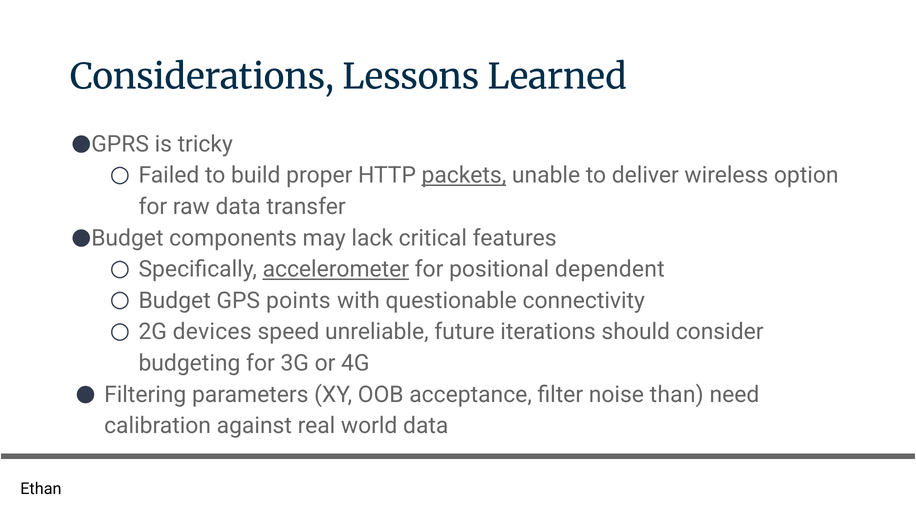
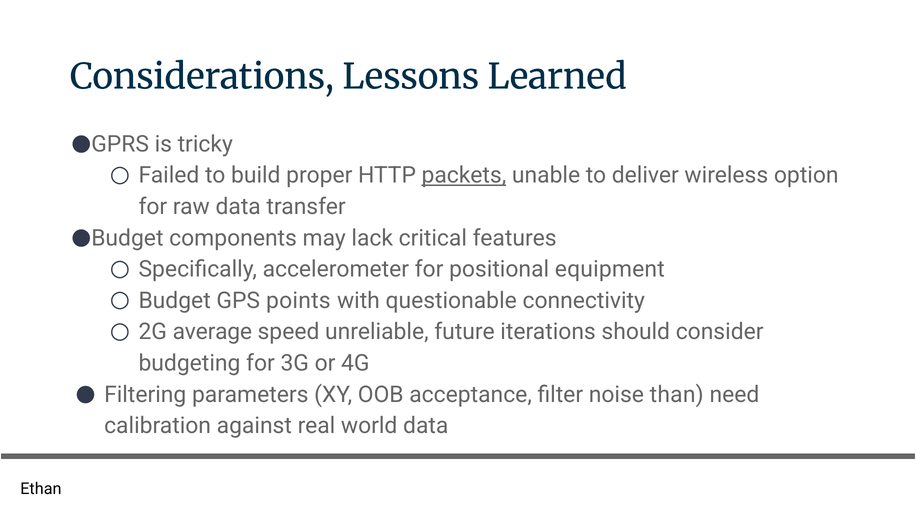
accelerometer underline: present -> none
dependent: dependent -> equipment
devices: devices -> average
